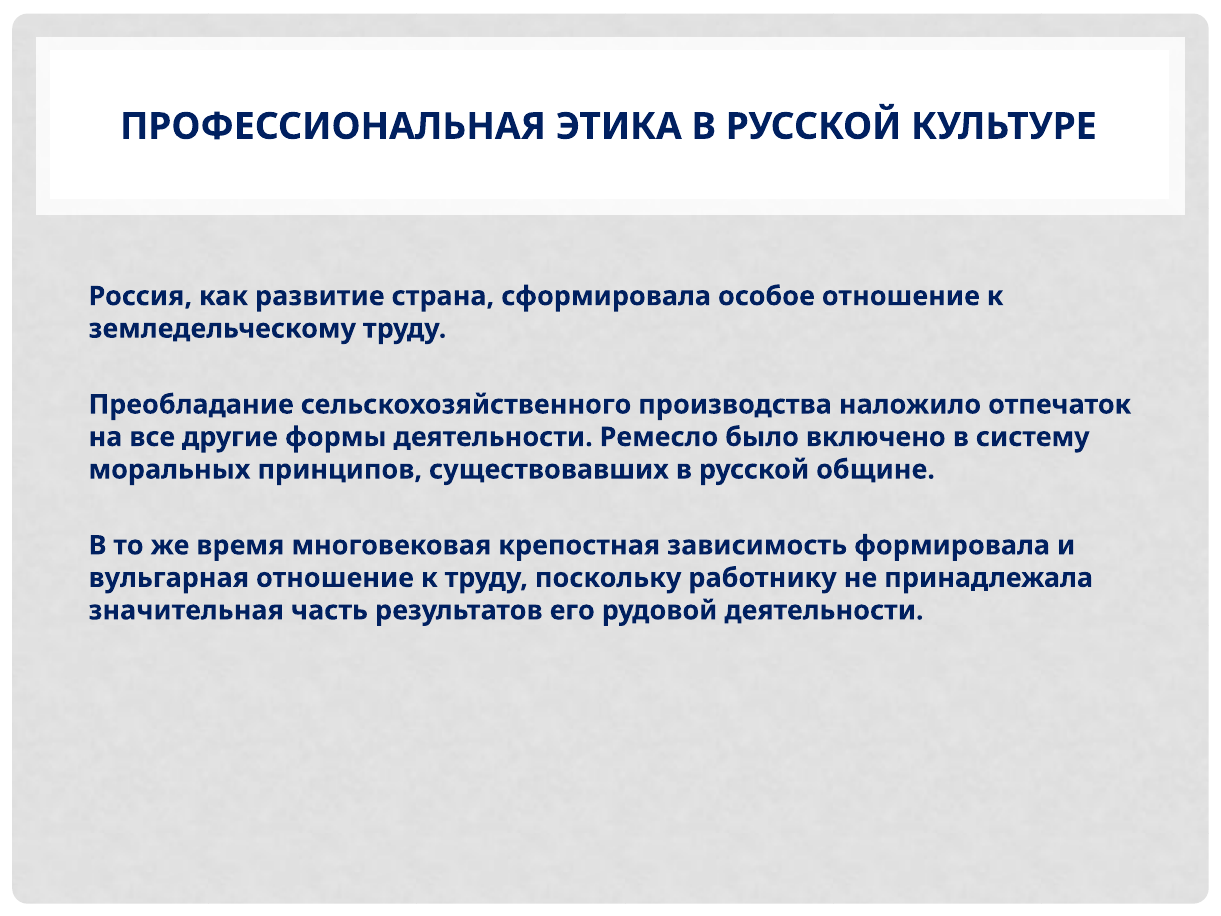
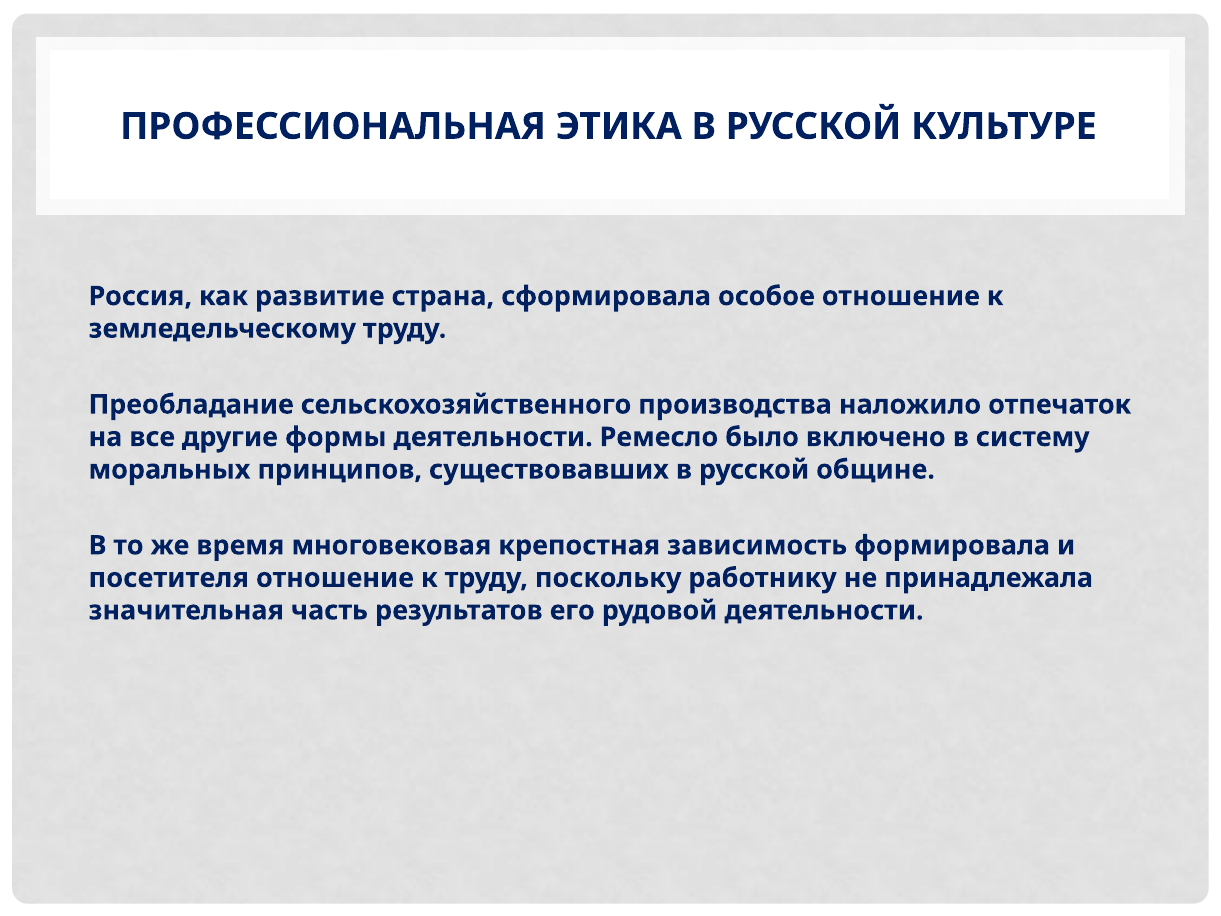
вульгарная: вульгарная -> посетителя
